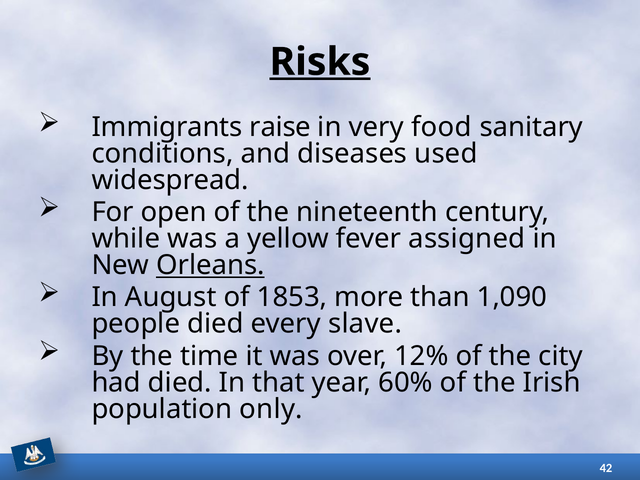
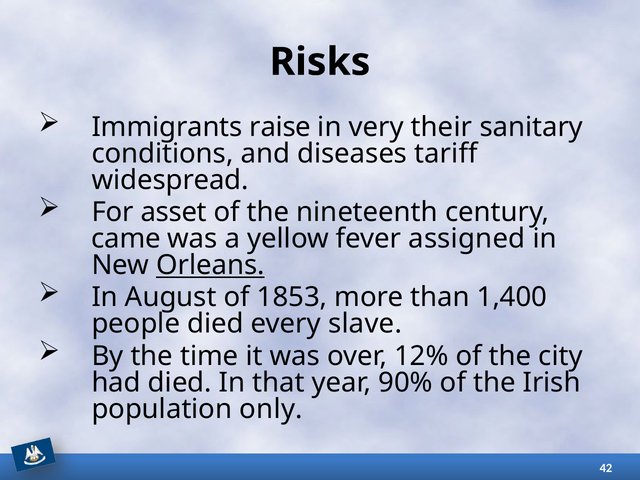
Risks underline: present -> none
food: food -> their
used: used -> tariff
open: open -> asset
while: while -> came
1,090: 1,090 -> 1,400
60%: 60% -> 90%
